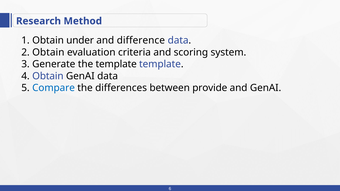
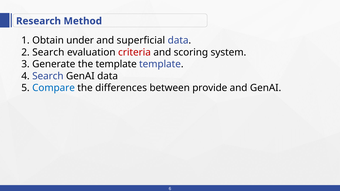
difference: difference -> superficial
2 Obtain: Obtain -> Search
criteria colour: black -> red
4 Obtain: Obtain -> Search
